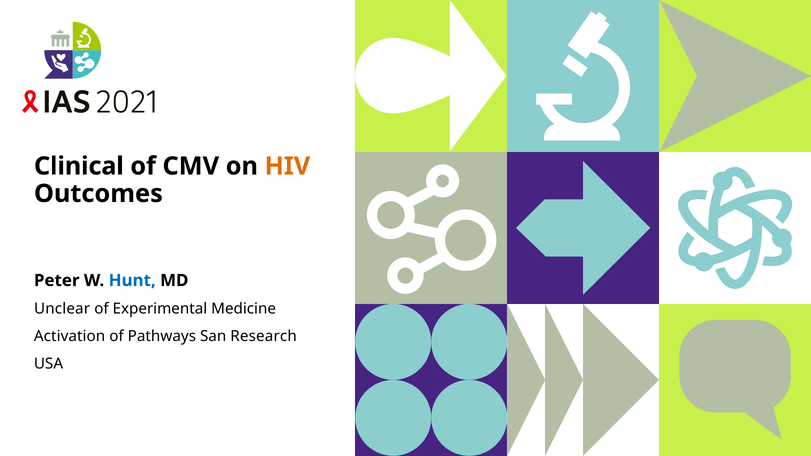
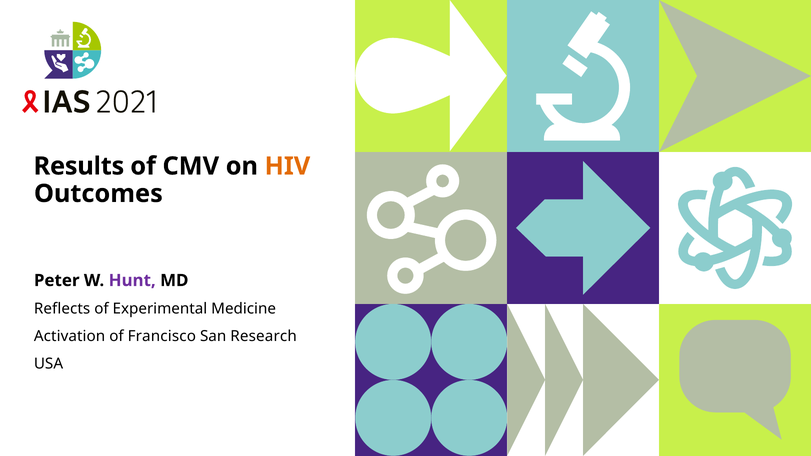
Clinical: Clinical -> Results
Hunt colour: blue -> purple
Unclear: Unclear -> Reflects
Pathways: Pathways -> Francisco
